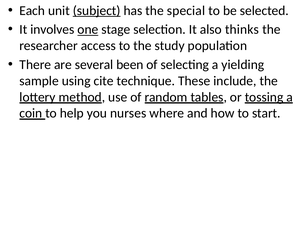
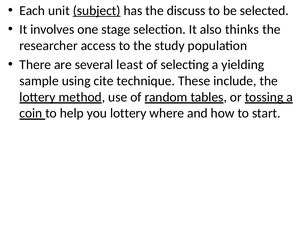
special: special -> discuss
one underline: present -> none
been: been -> least
you nurses: nurses -> lottery
